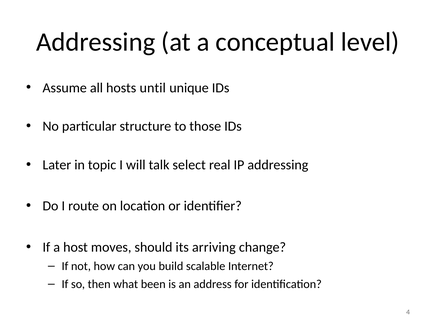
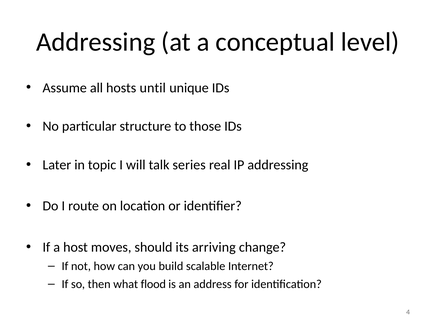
select: select -> series
been: been -> flood
